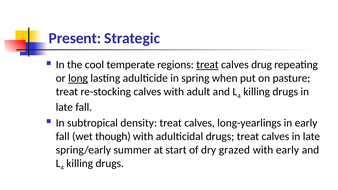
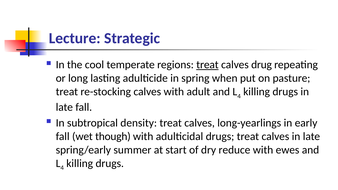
Present: Present -> Lecture
long underline: present -> none
grazed: grazed -> reduce
with early: early -> ewes
